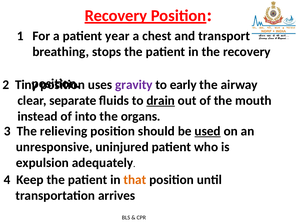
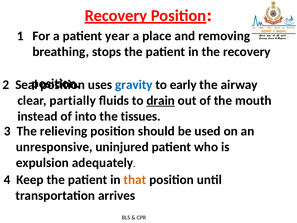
chest: chest -> place
transport: transport -> removing
Tiny: Tiny -> Seal
gravity colour: purple -> blue
separate: separate -> partially
organs: organs -> tissues
used underline: present -> none
